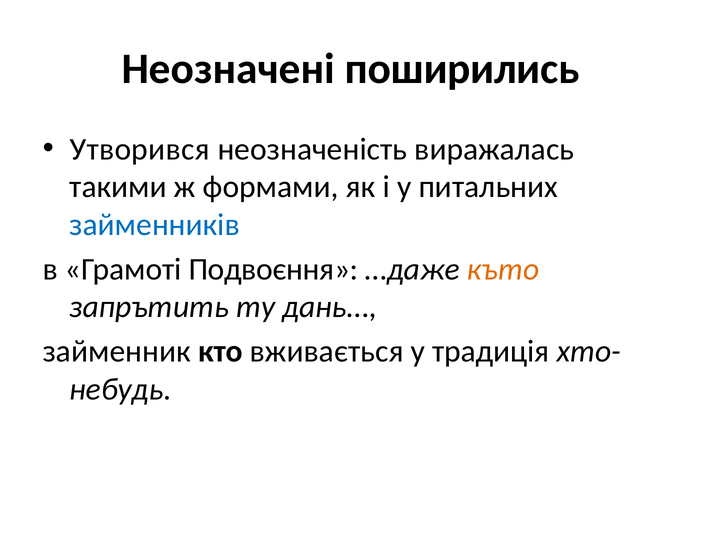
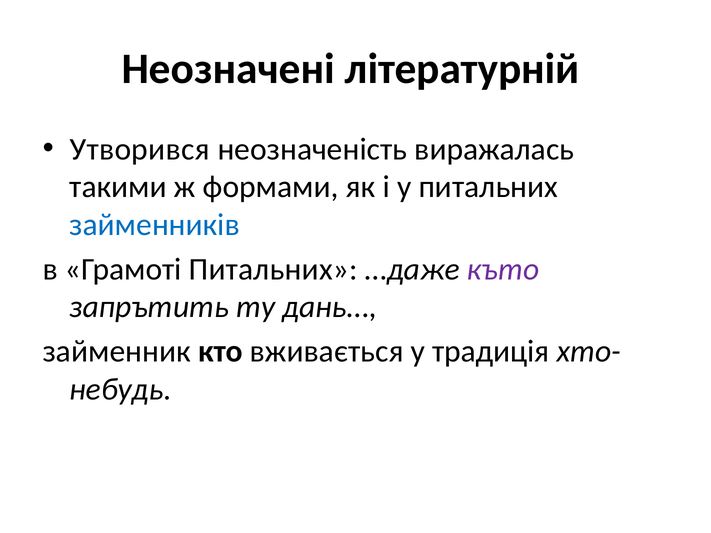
поширились: поширились -> літературній
Грамоті Подвоєння: Подвоєння -> Питальних
къто colour: orange -> purple
